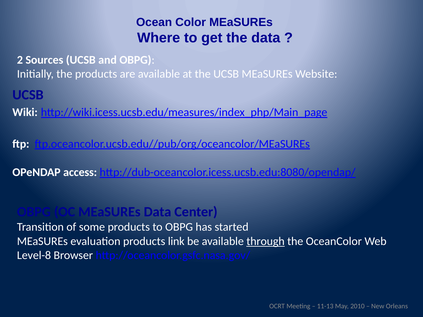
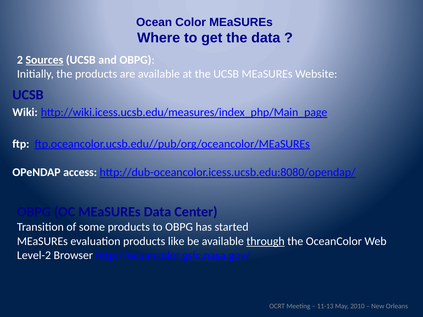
Sources underline: none -> present
link: link -> like
Level-8: Level-8 -> Level-2
